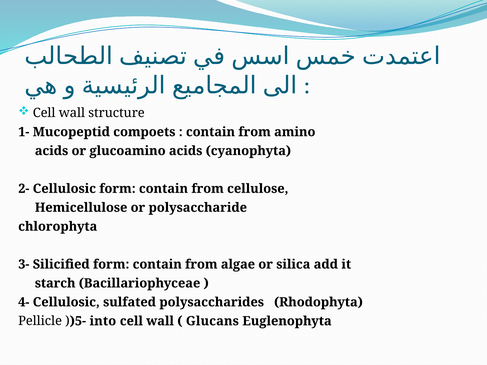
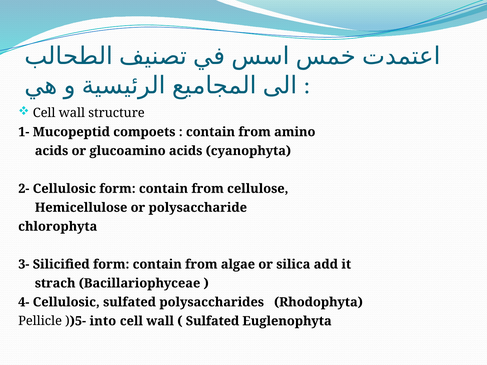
starch: starch -> strach
Glucans at (212, 321): Glucans -> Sulfated
